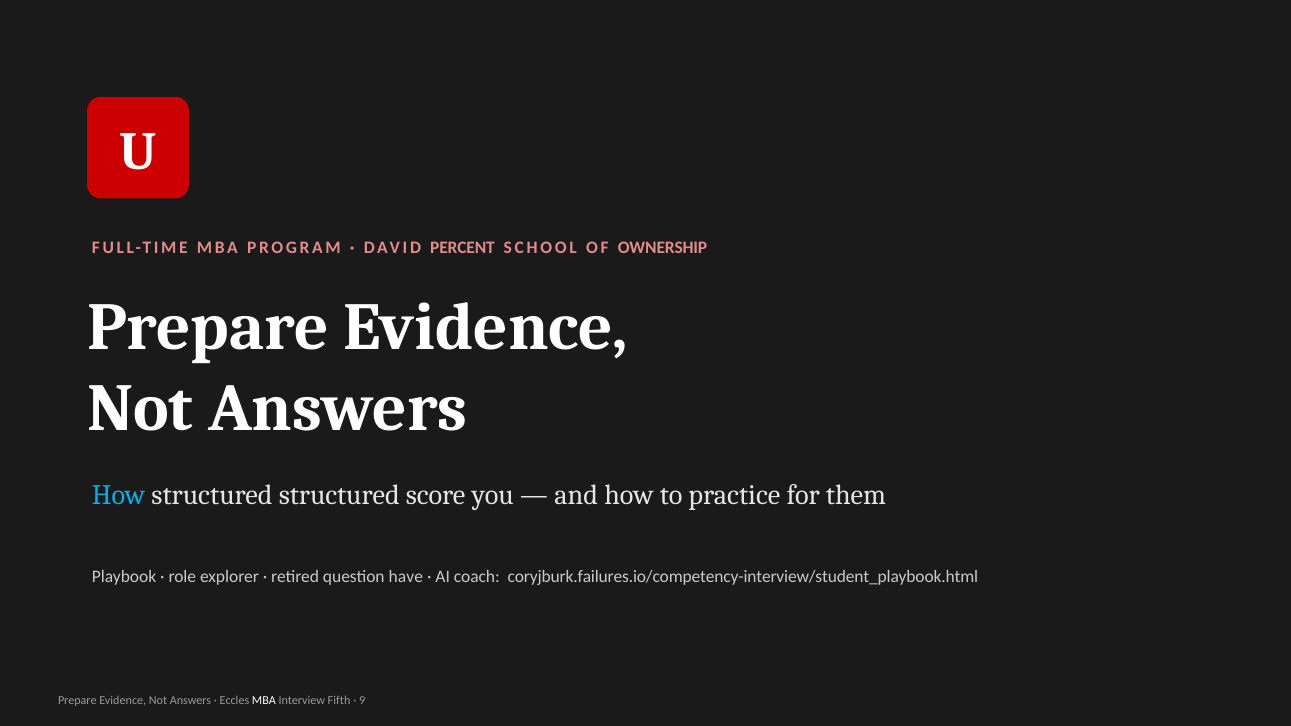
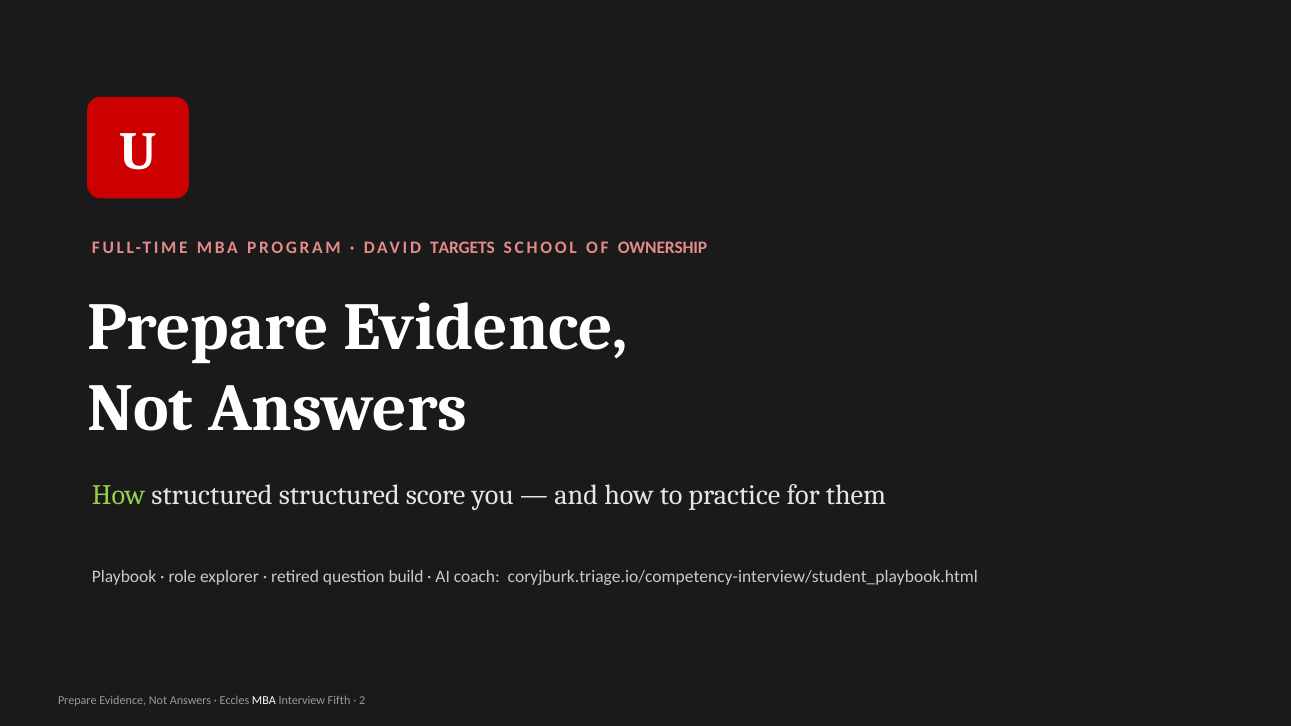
PERCENT: PERCENT -> TARGETS
How at (119, 496) colour: light blue -> light green
have: have -> build
coryjburk.failures.io/competency-interview/student_playbook.html: coryjburk.failures.io/competency-interview/student_playbook.html -> coryjburk.triage.io/competency-interview/student_playbook.html
9: 9 -> 2
